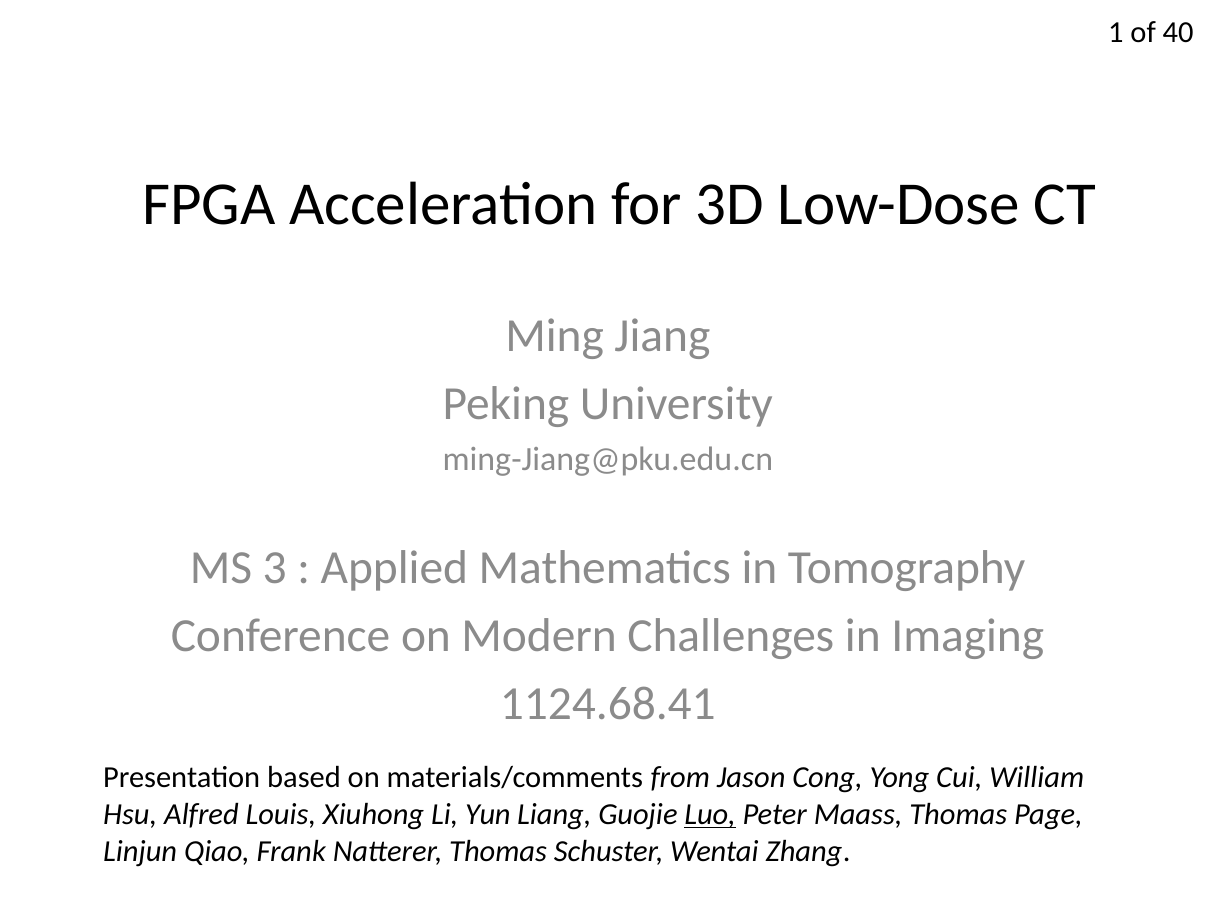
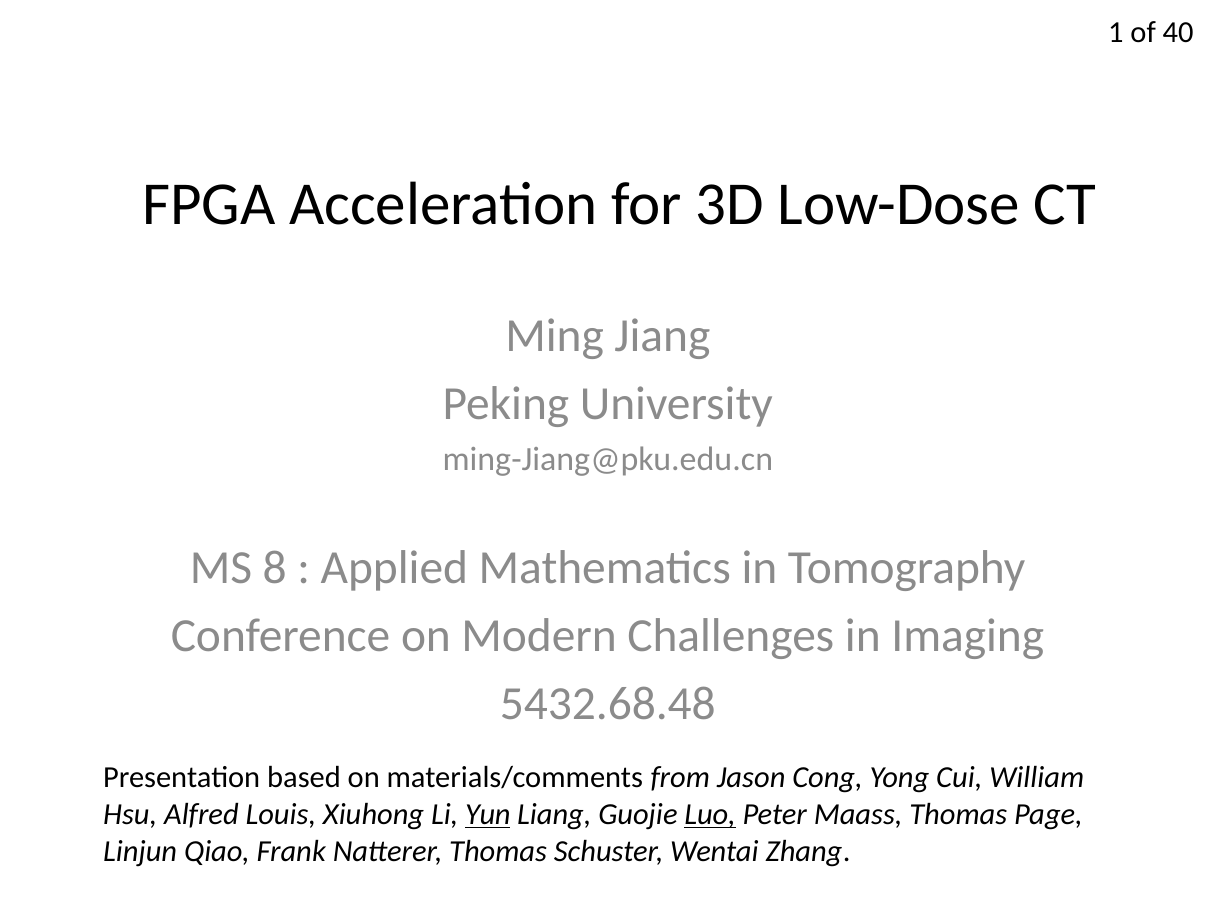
3: 3 -> 8
1124.68.41: 1124.68.41 -> 5432.68.48
Yun underline: none -> present
